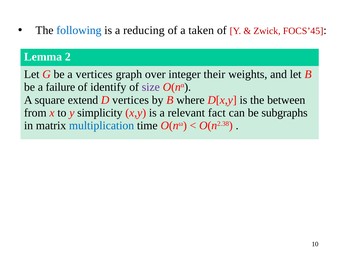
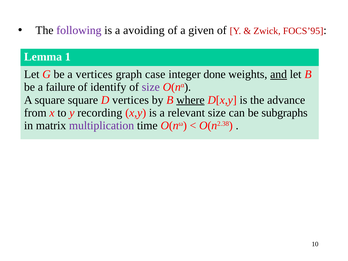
following colour: blue -> purple
reducing: reducing -> avoiding
taken: taken -> given
FOCS’45: FOCS’45 -> FOCS’95
2: 2 -> 1
over: over -> case
their: their -> done
and underline: none -> present
square extend: extend -> square
where underline: none -> present
between: between -> advance
simplicity: simplicity -> recording
relevant fact: fact -> size
multiplication colour: blue -> purple
